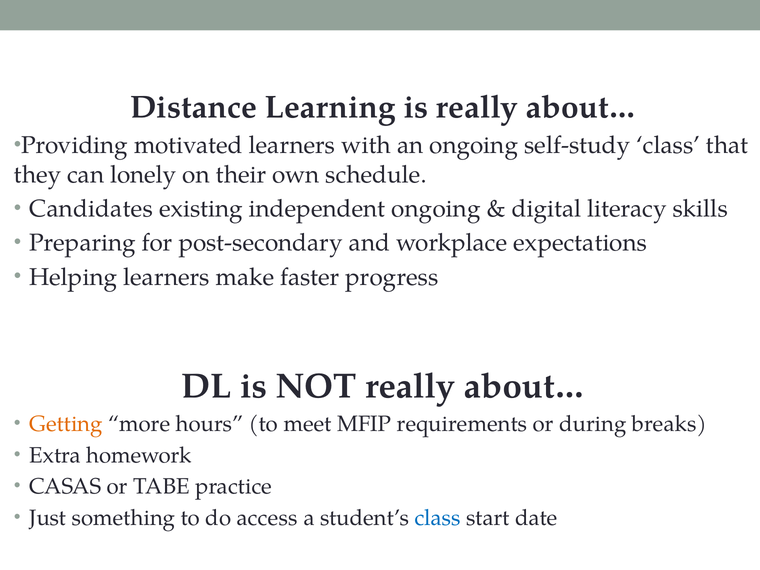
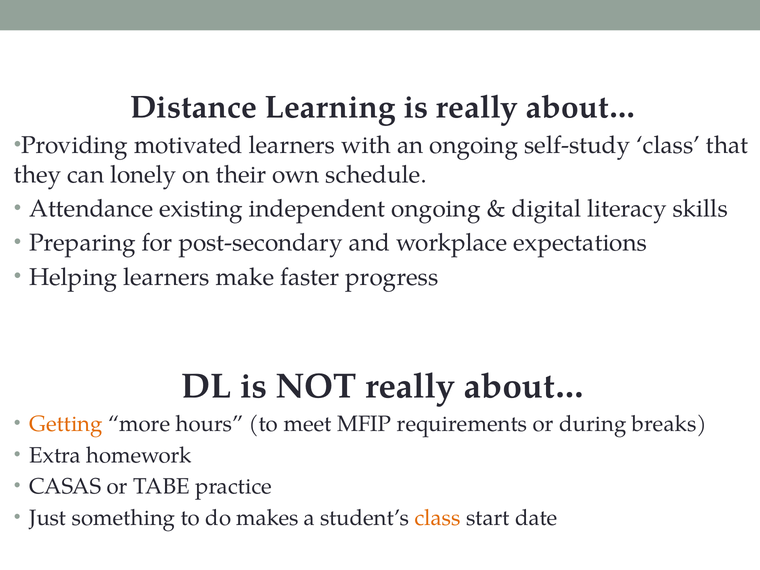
Candidates: Candidates -> Attendance
access: access -> makes
class at (438, 518) colour: blue -> orange
